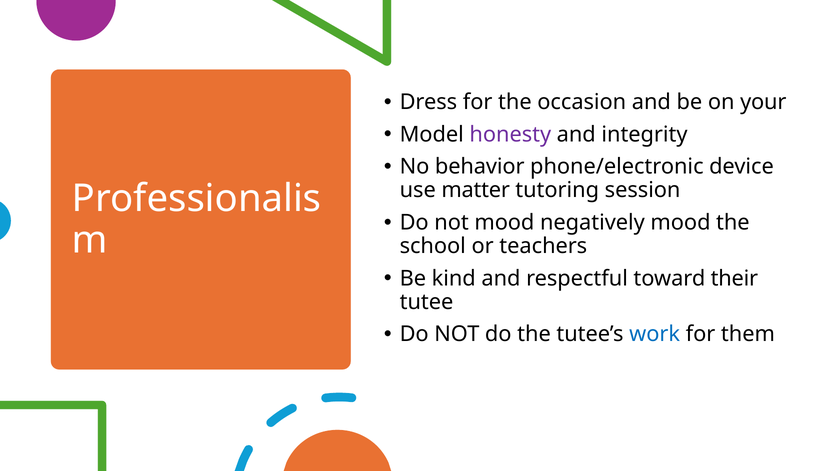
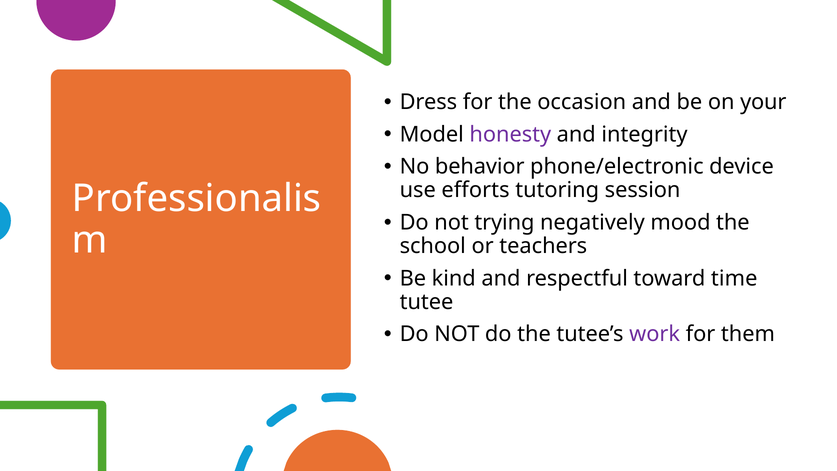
matter: matter -> efforts
not mood: mood -> trying
their: their -> time
work colour: blue -> purple
